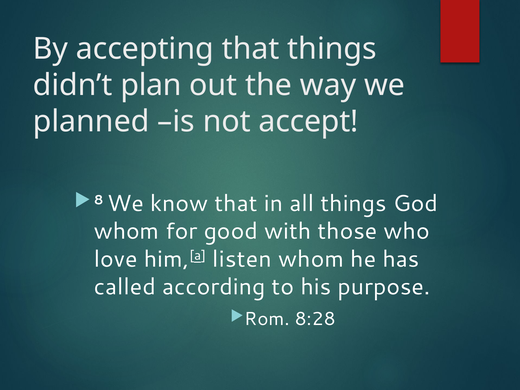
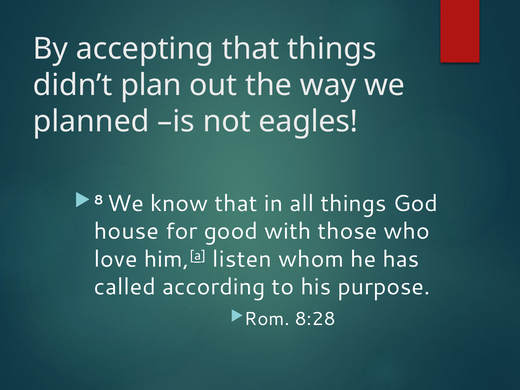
accept: accept -> eagles
whom at (127, 231): whom -> house
